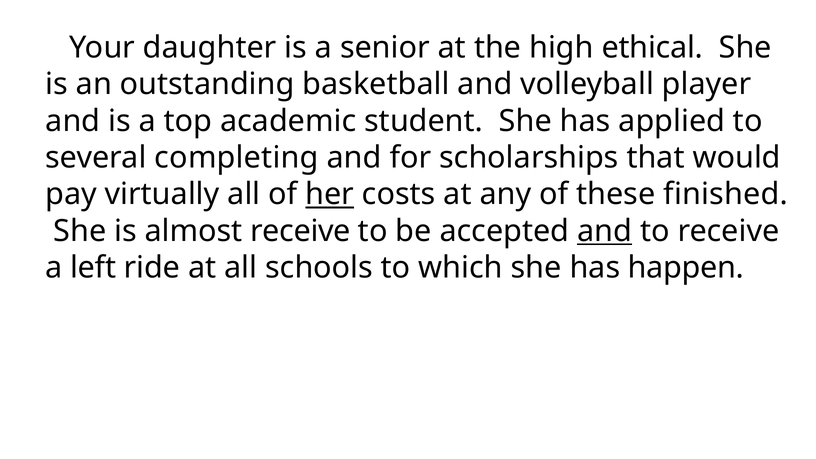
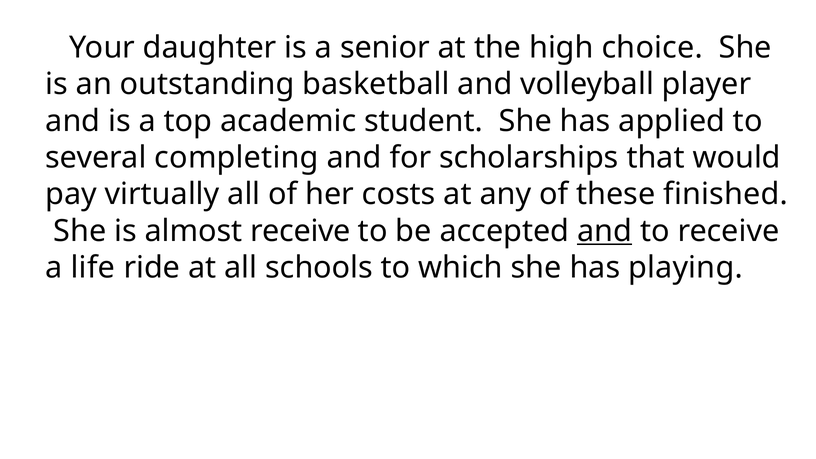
ethical: ethical -> choice
her underline: present -> none
left: left -> life
happen: happen -> playing
